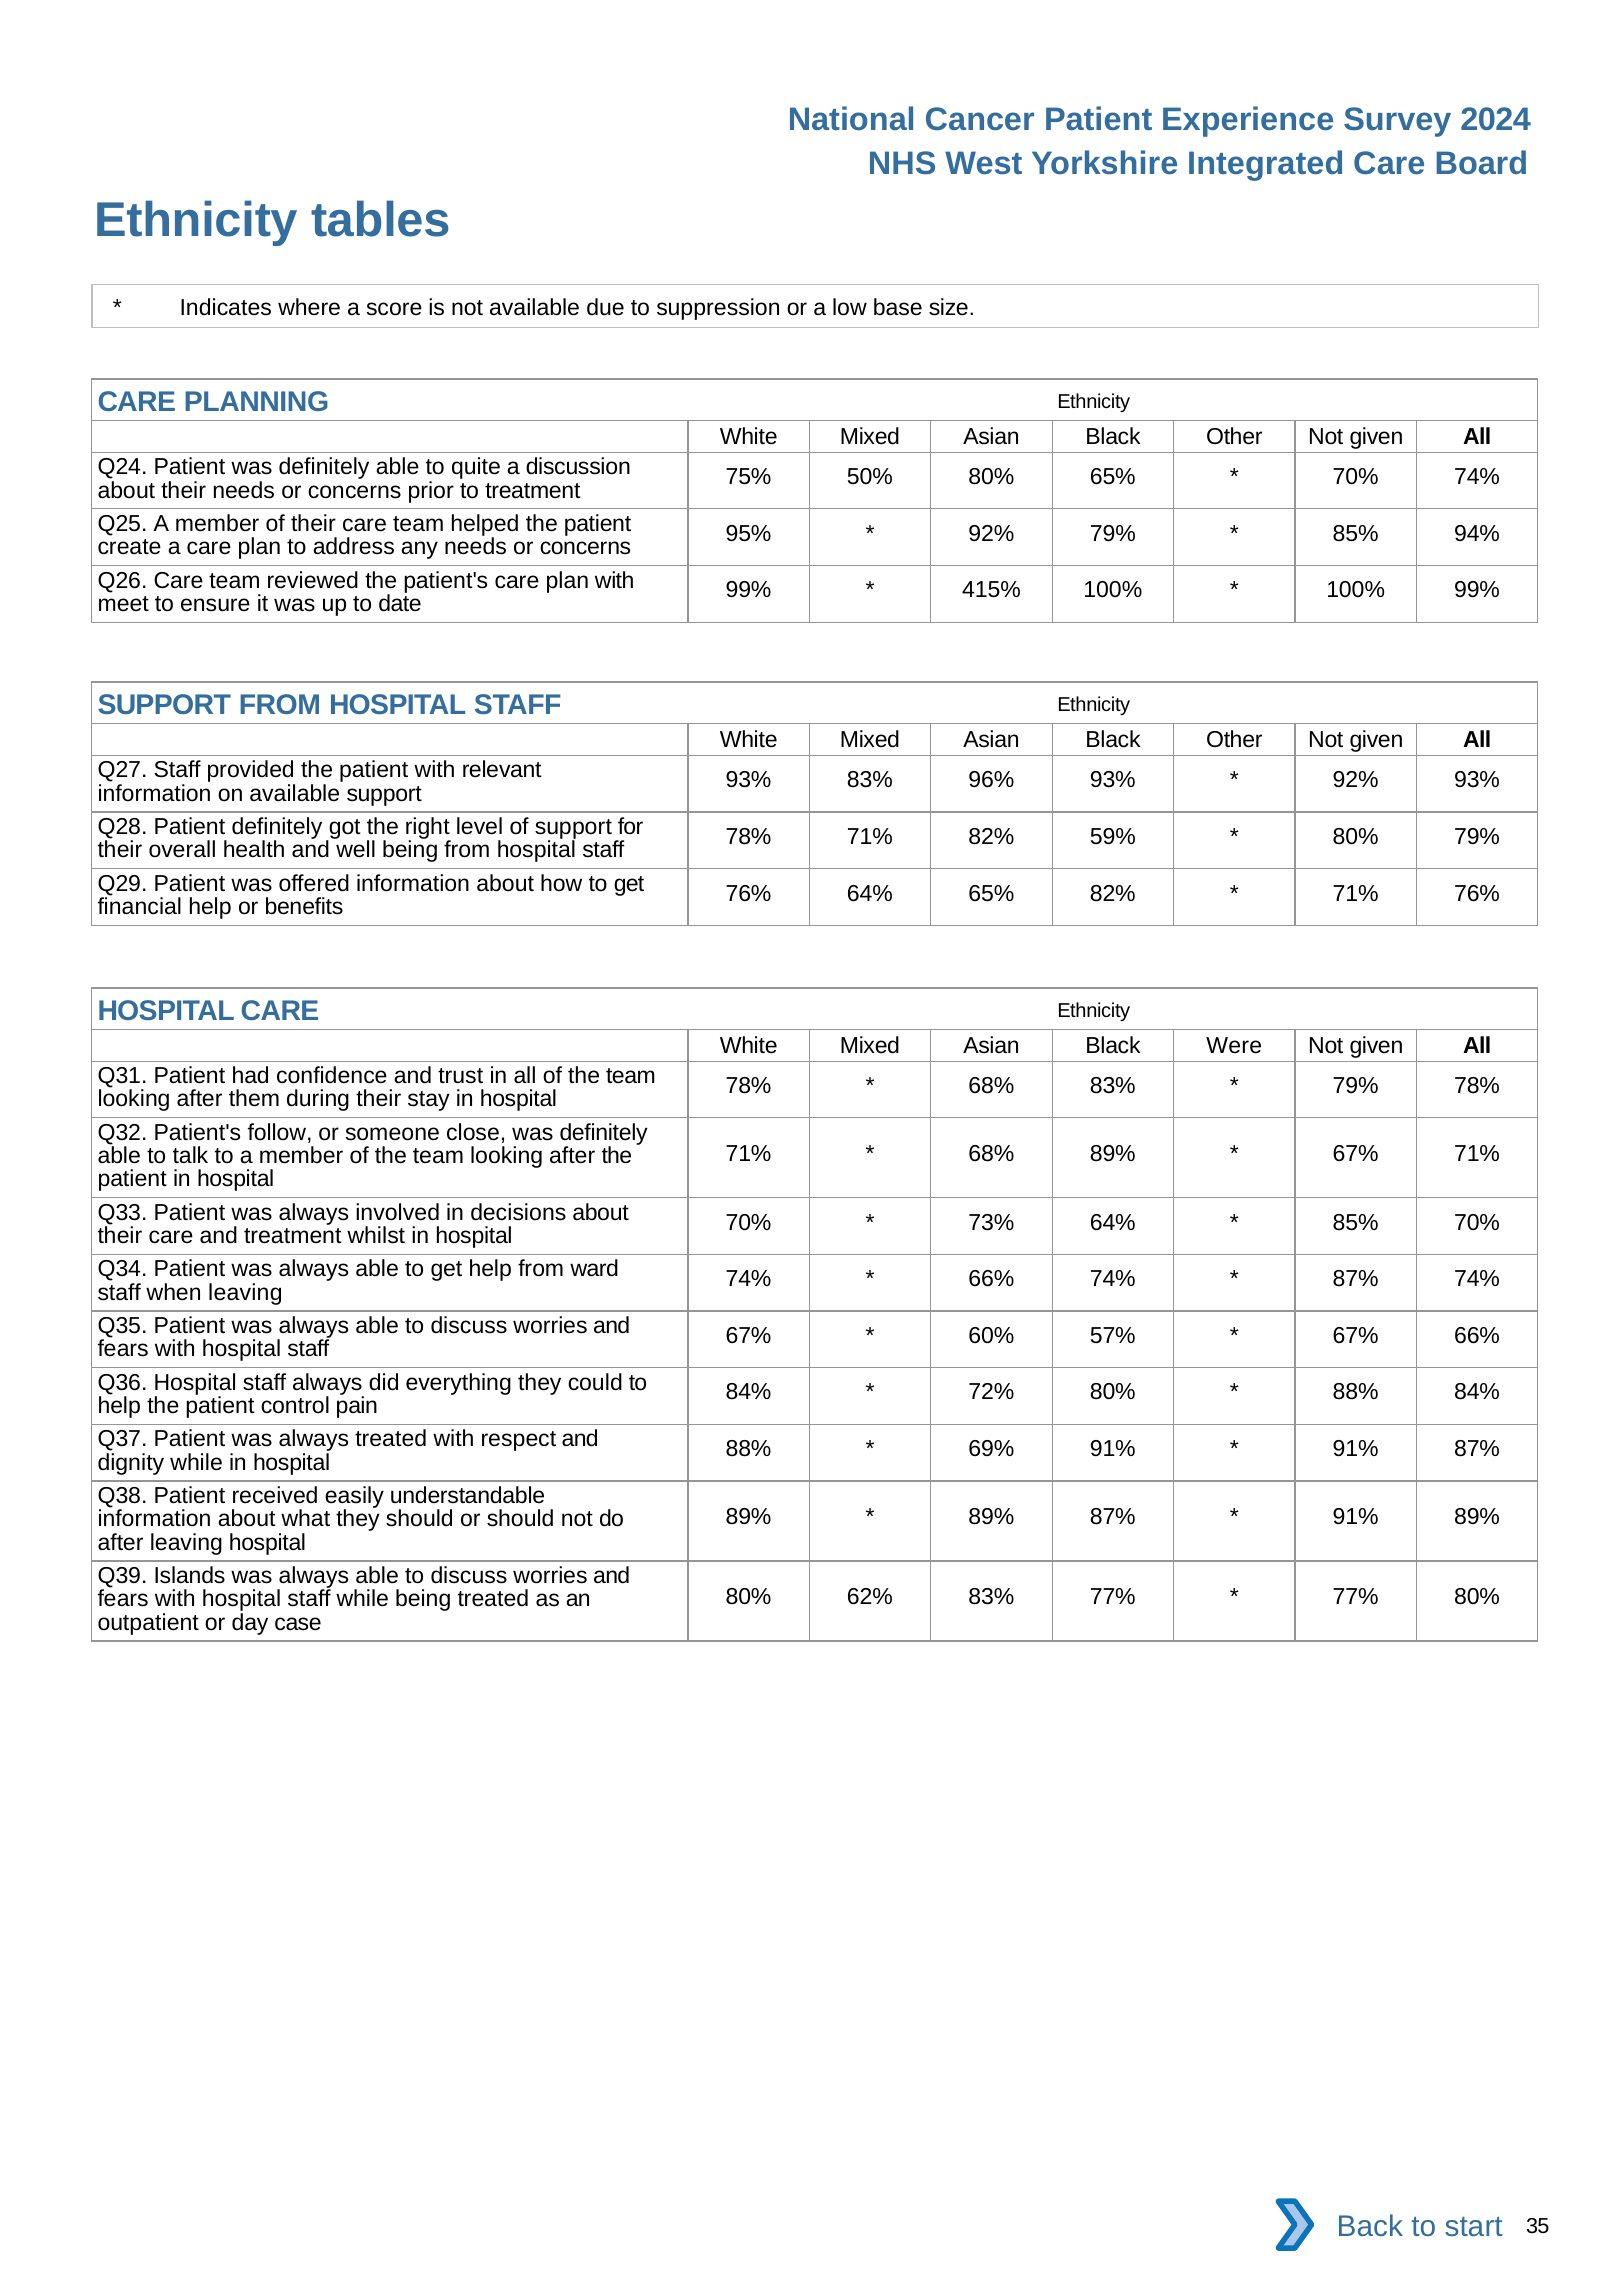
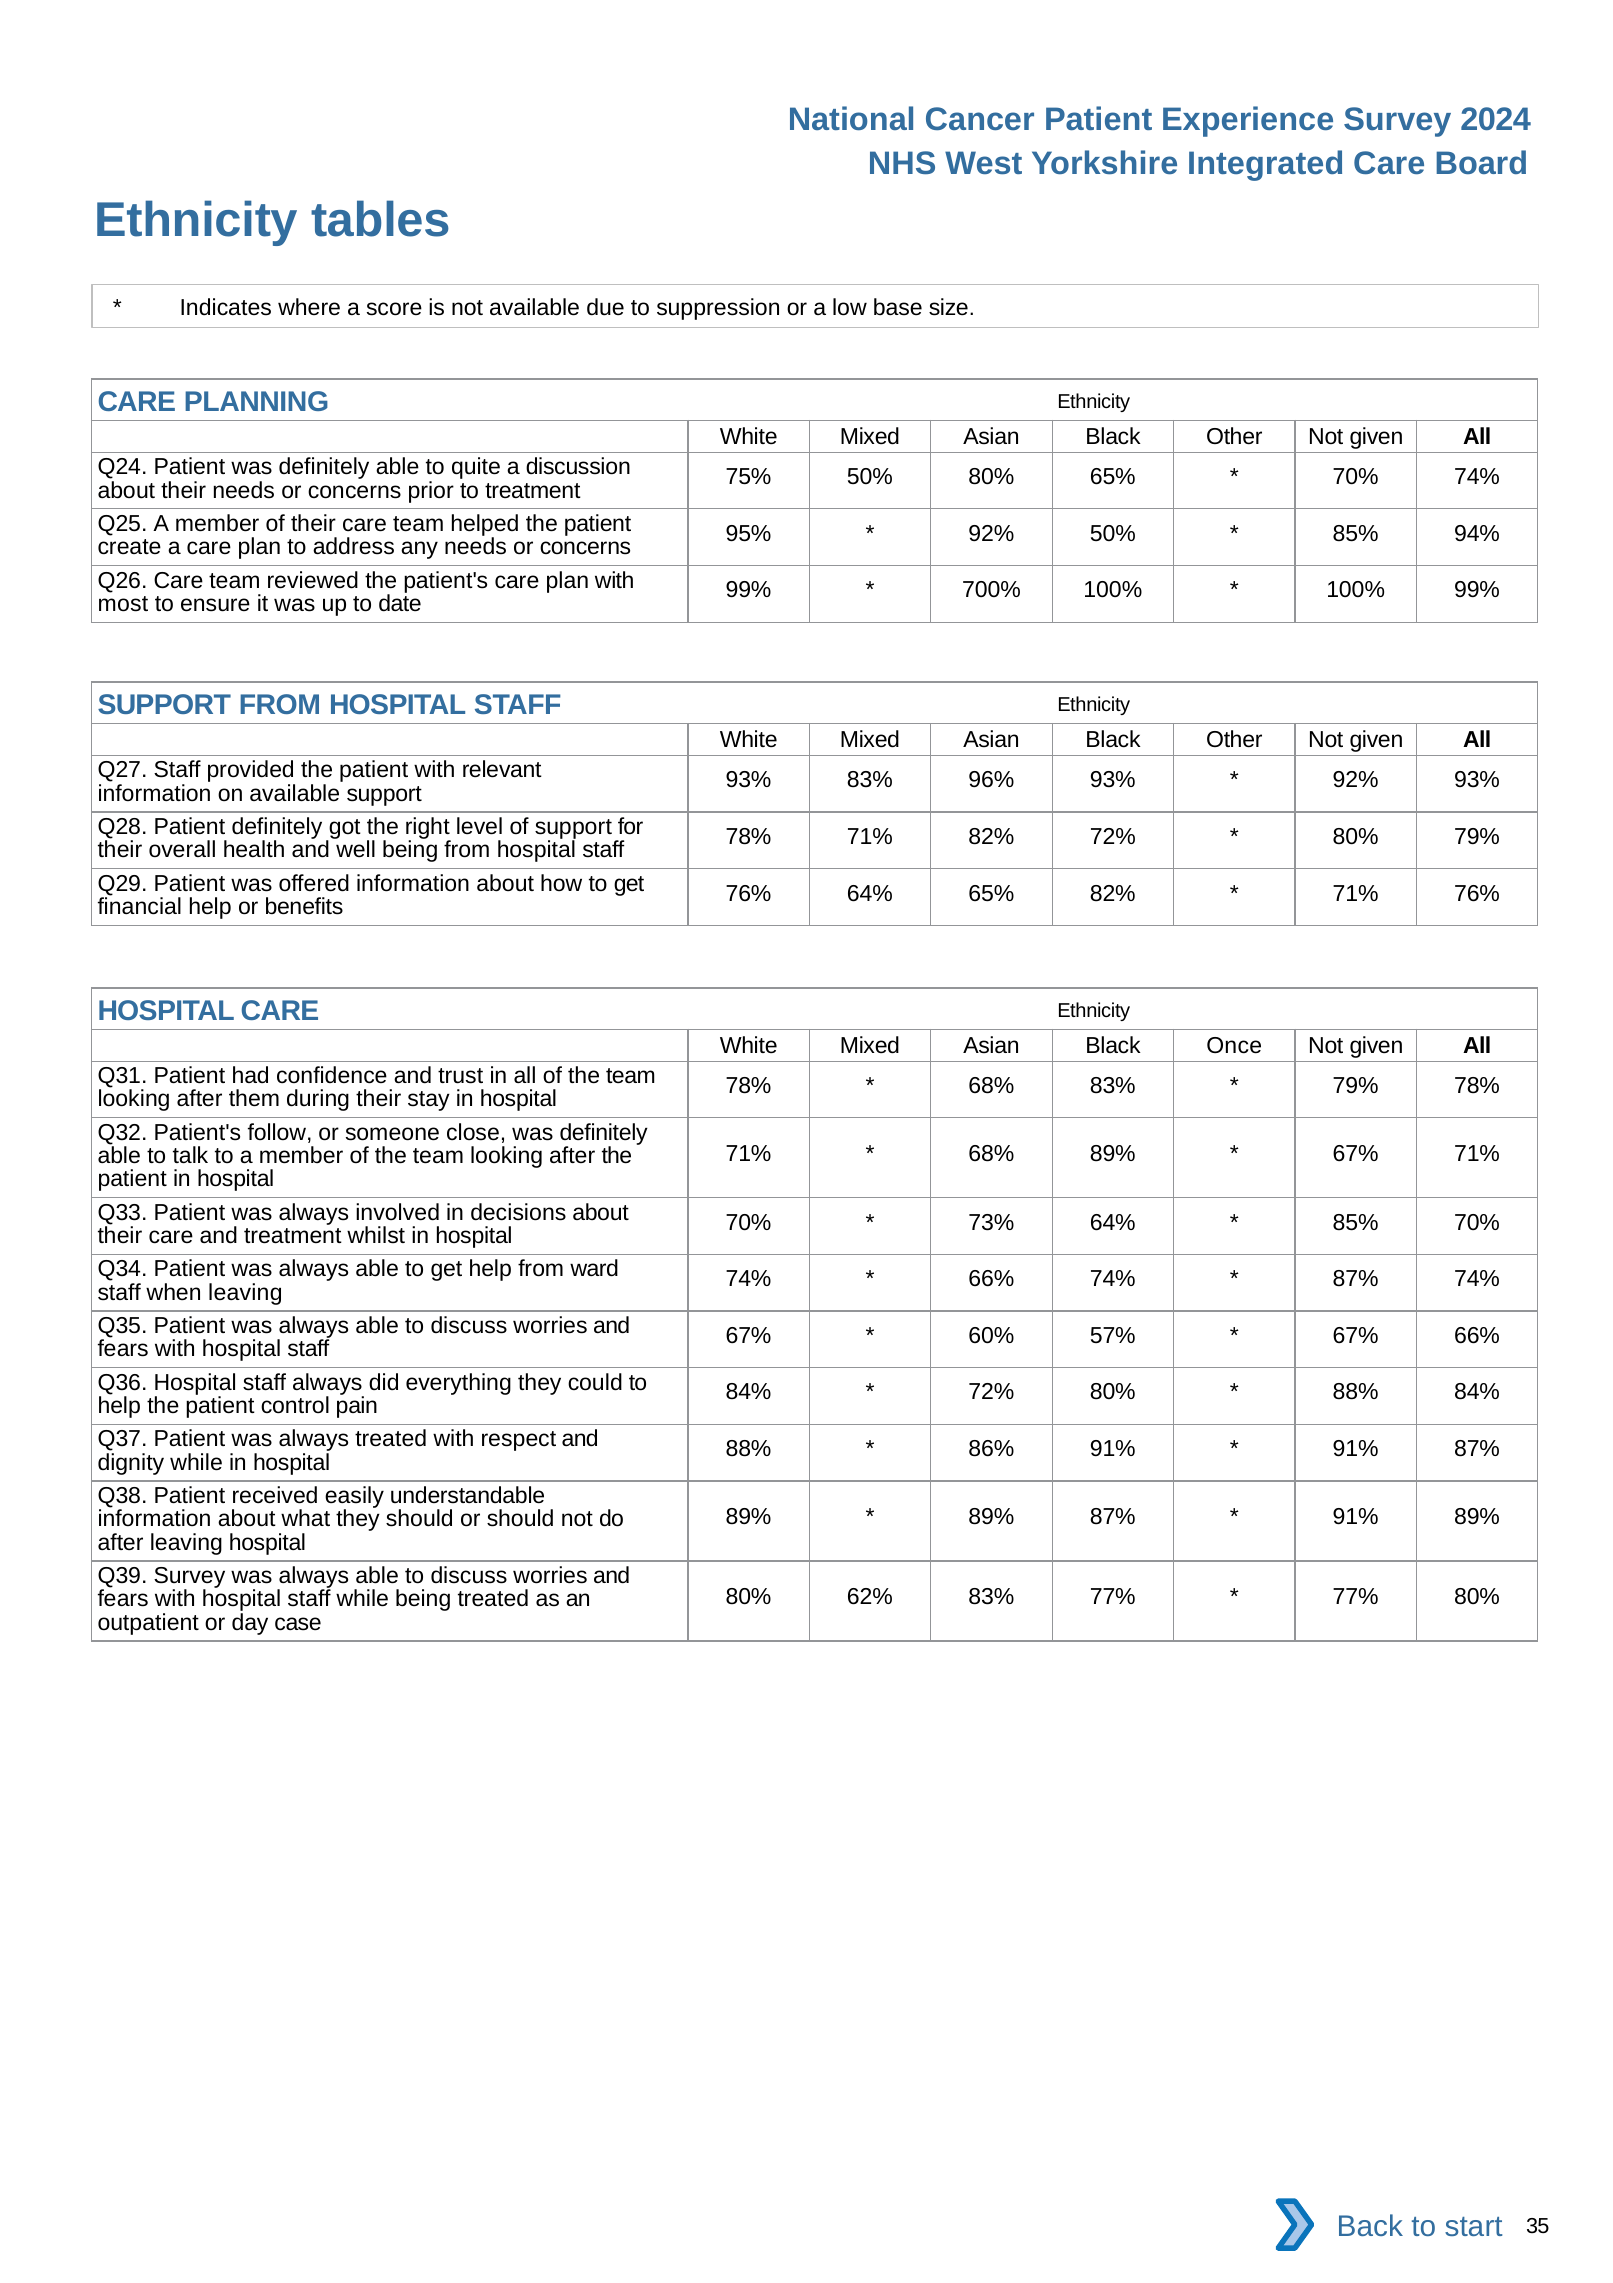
92% 79%: 79% -> 50%
415%: 415% -> 700%
meet: meet -> most
82% 59%: 59% -> 72%
Were: Were -> Once
69%: 69% -> 86%
Q39 Islands: Islands -> Survey
